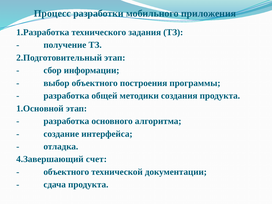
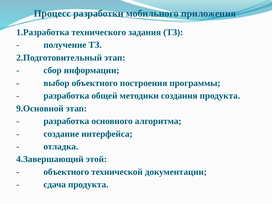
1.Основной: 1.Основной -> 9.Основной
счет: счет -> этой
